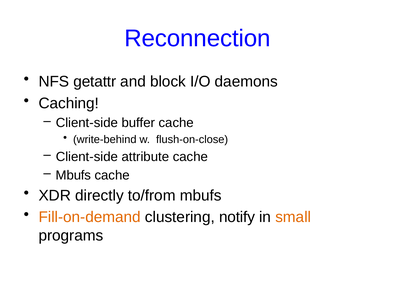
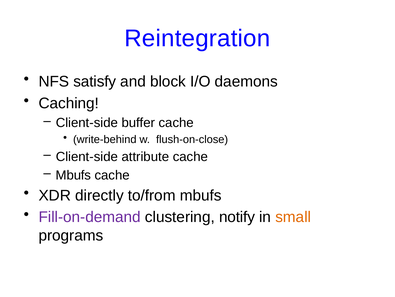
Reconnection: Reconnection -> Reintegration
getattr: getattr -> satisfy
Fill-on-demand colour: orange -> purple
